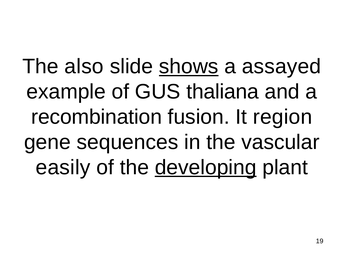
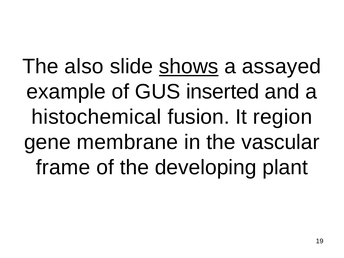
thaliana: thaliana -> inserted
recombination: recombination -> histochemical
sequences: sequences -> membrane
easily: easily -> frame
developing underline: present -> none
